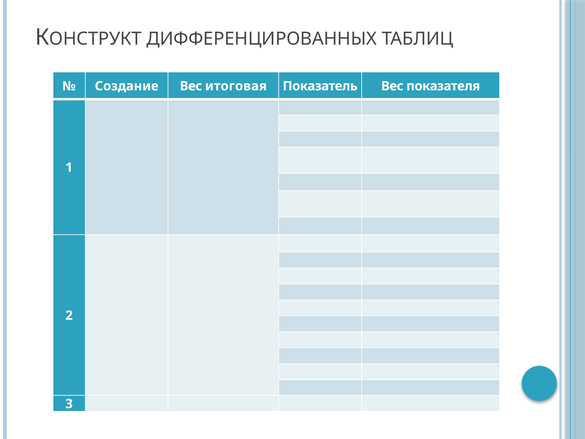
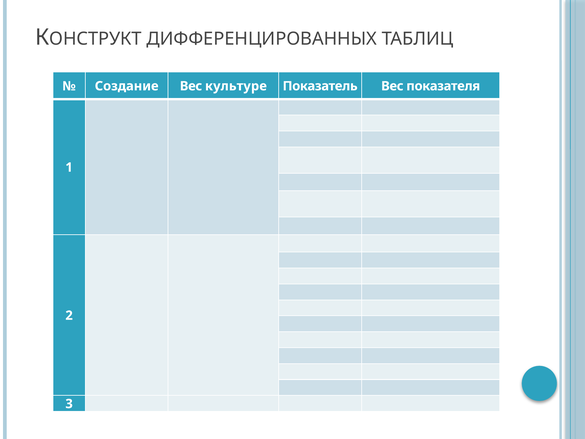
итоговая: итоговая -> культуре
